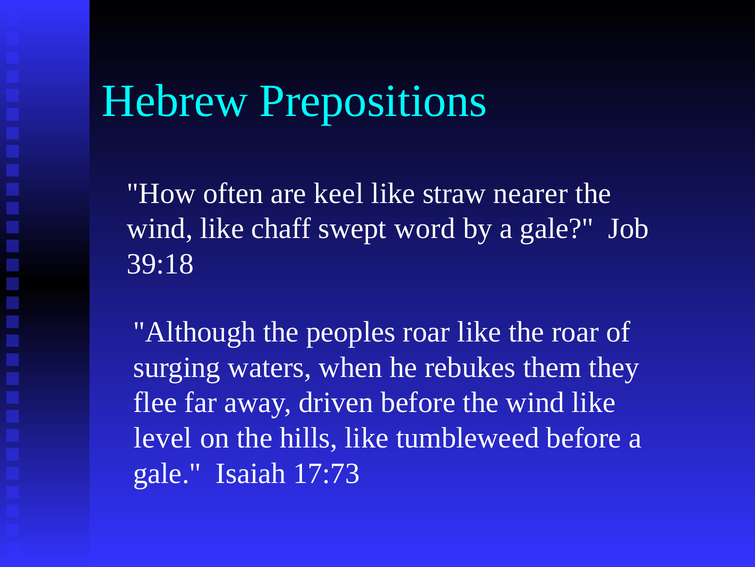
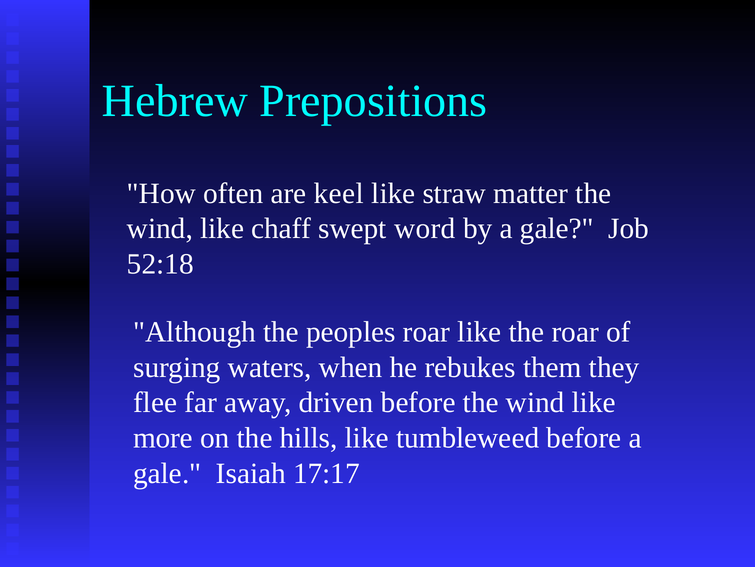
nearer: nearer -> matter
39:18: 39:18 -> 52:18
level: level -> more
17:73: 17:73 -> 17:17
